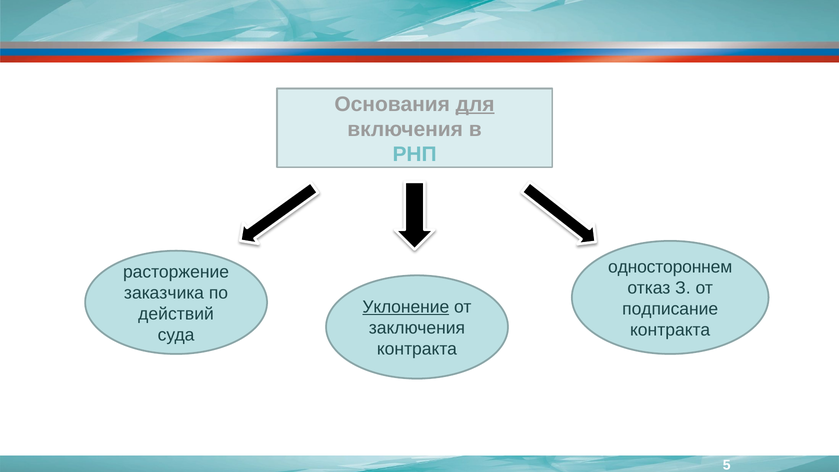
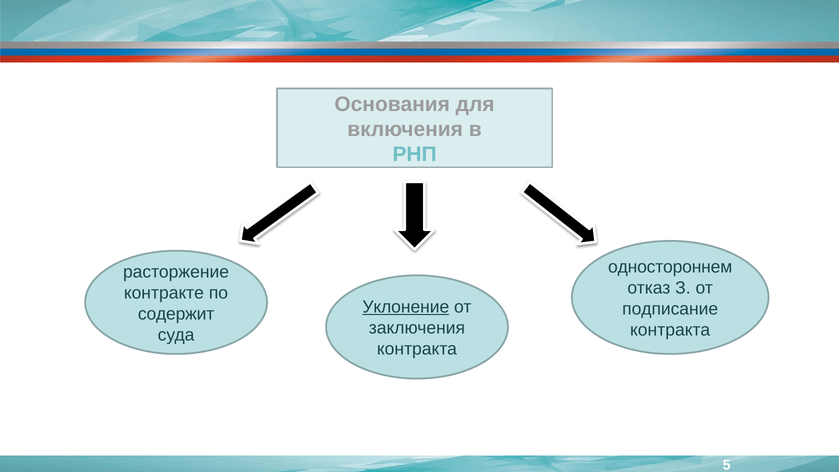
для underline: present -> none
заказчика: заказчика -> контракте
действий: действий -> содержит
